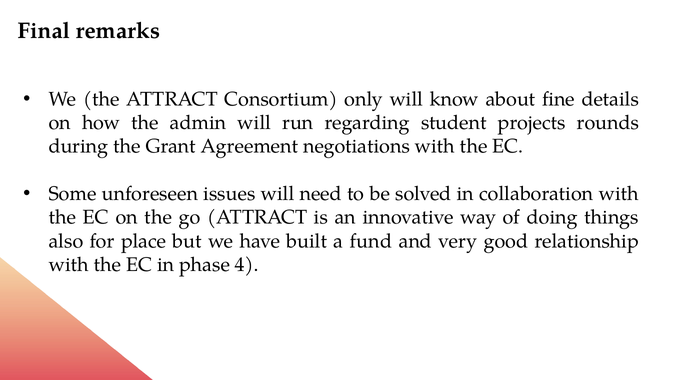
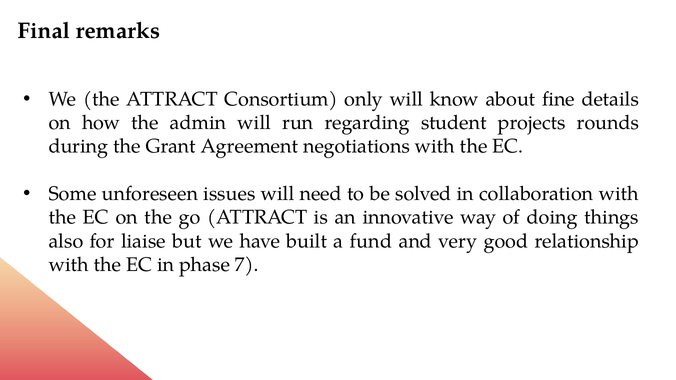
place: place -> liaise
4: 4 -> 7
